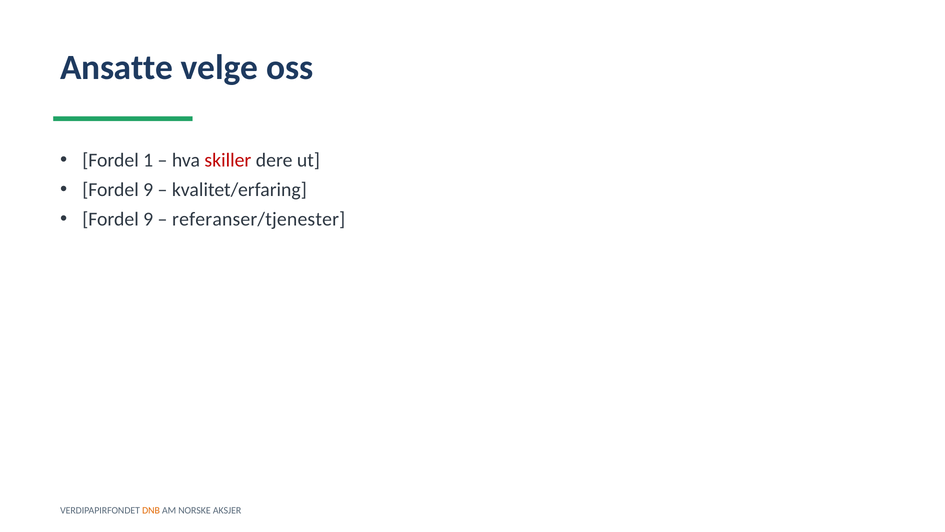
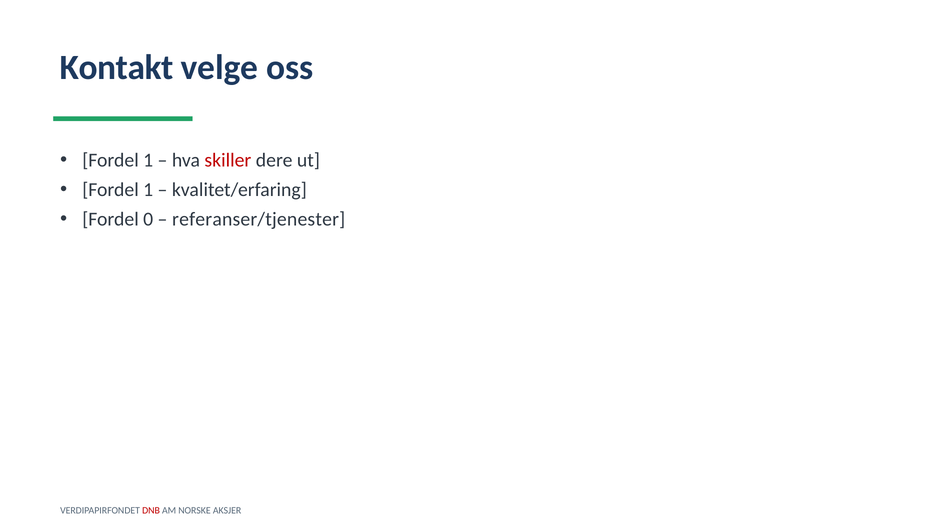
Ansatte: Ansatte -> Kontakt
9 at (148, 190): 9 -> 1
9 at (148, 219): 9 -> 0
DNB colour: orange -> red
